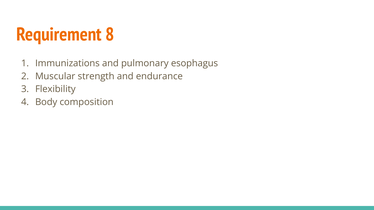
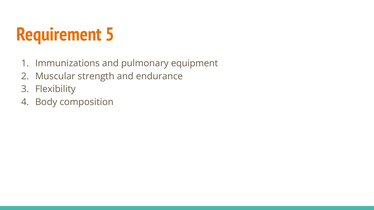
8: 8 -> 5
esophagus: esophagus -> equipment
